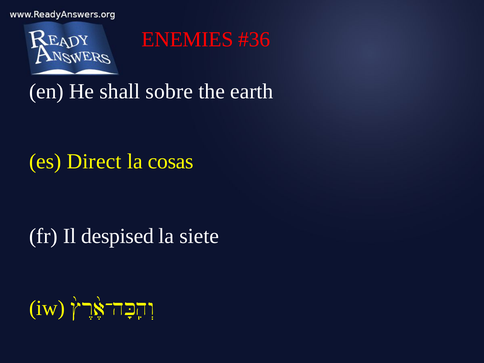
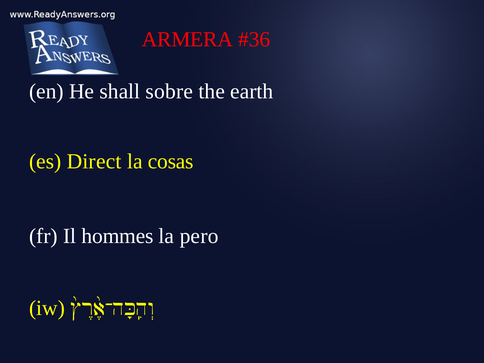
ENEMIES: ENEMIES -> ARMERA
despised: despised -> hommes
siete: siete -> pero
